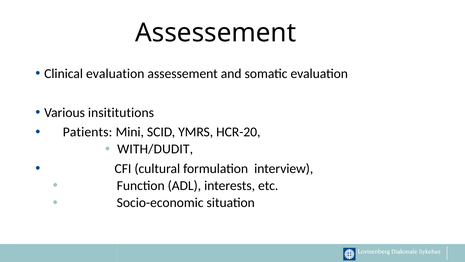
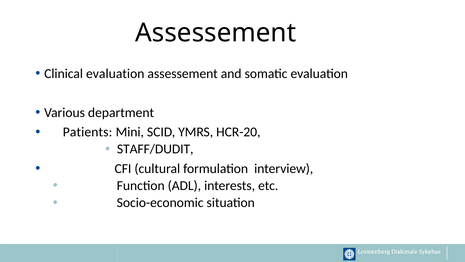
insititutions: insititutions -> department
WITH/DUDIT: WITH/DUDIT -> STAFF/DUDIT
